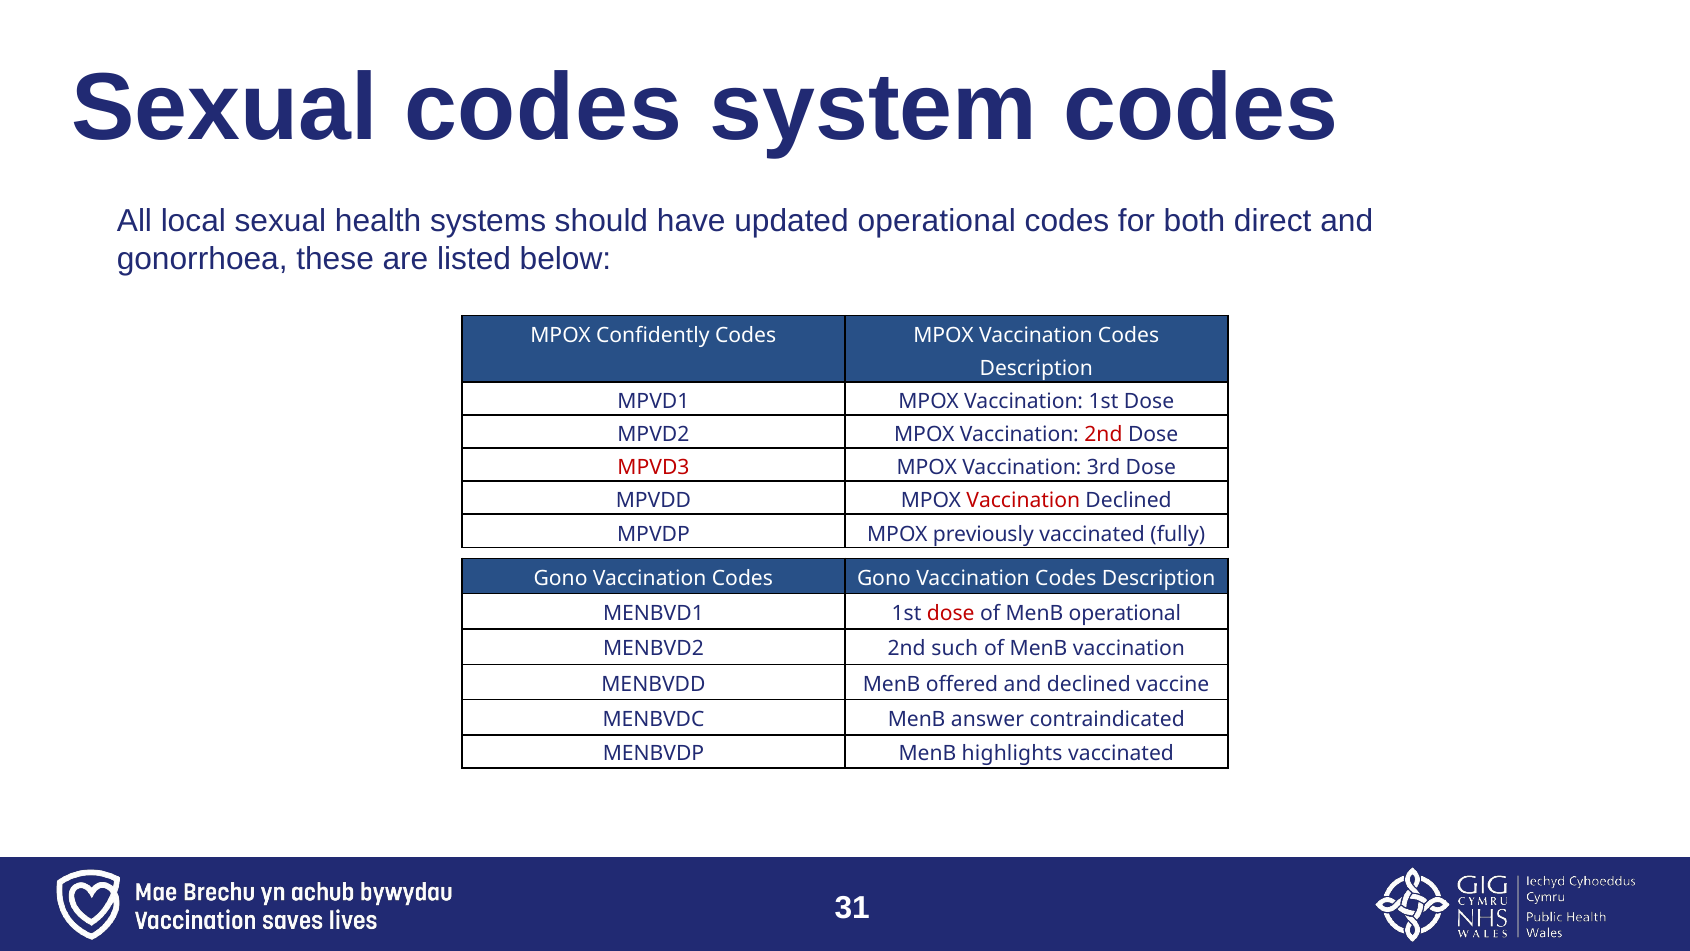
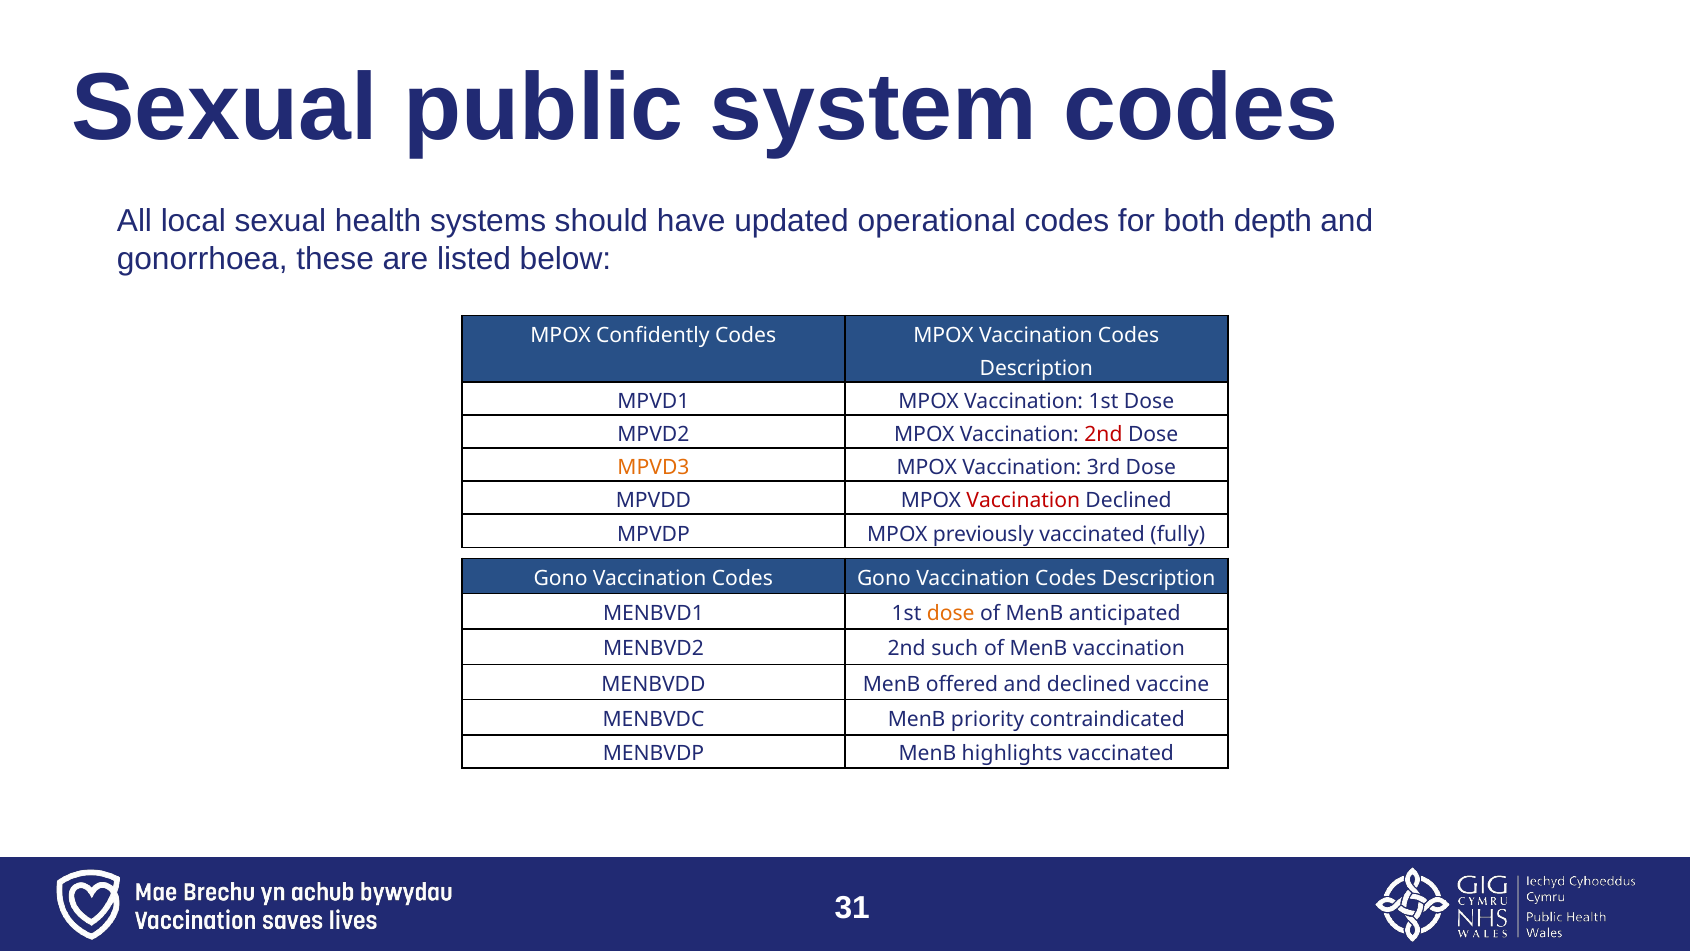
Sexual codes: codes -> public
direct: direct -> depth
MPVD3 colour: red -> orange
dose at (951, 613) colour: red -> orange
MenB operational: operational -> anticipated
answer: answer -> priority
